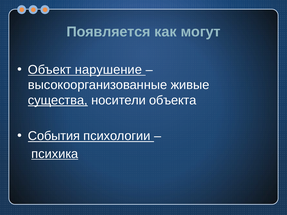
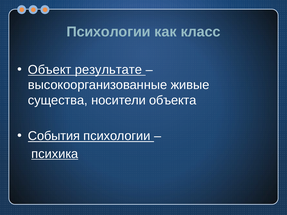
Появляется at (108, 32): Появляется -> Психологии
могут: могут -> класс
нарушение: нарушение -> результате
существа underline: present -> none
